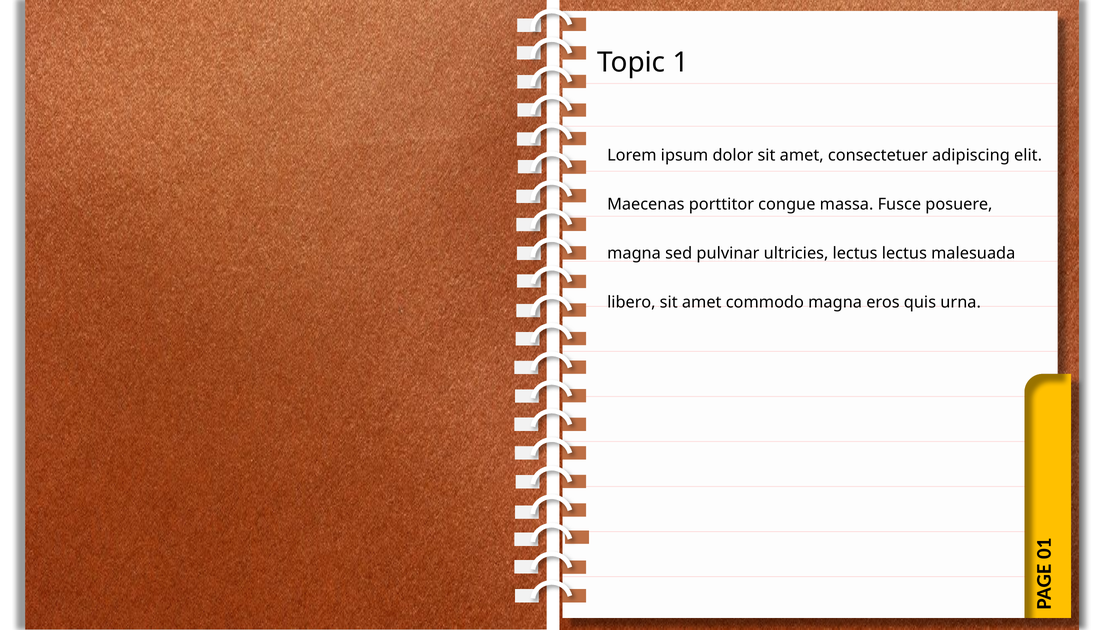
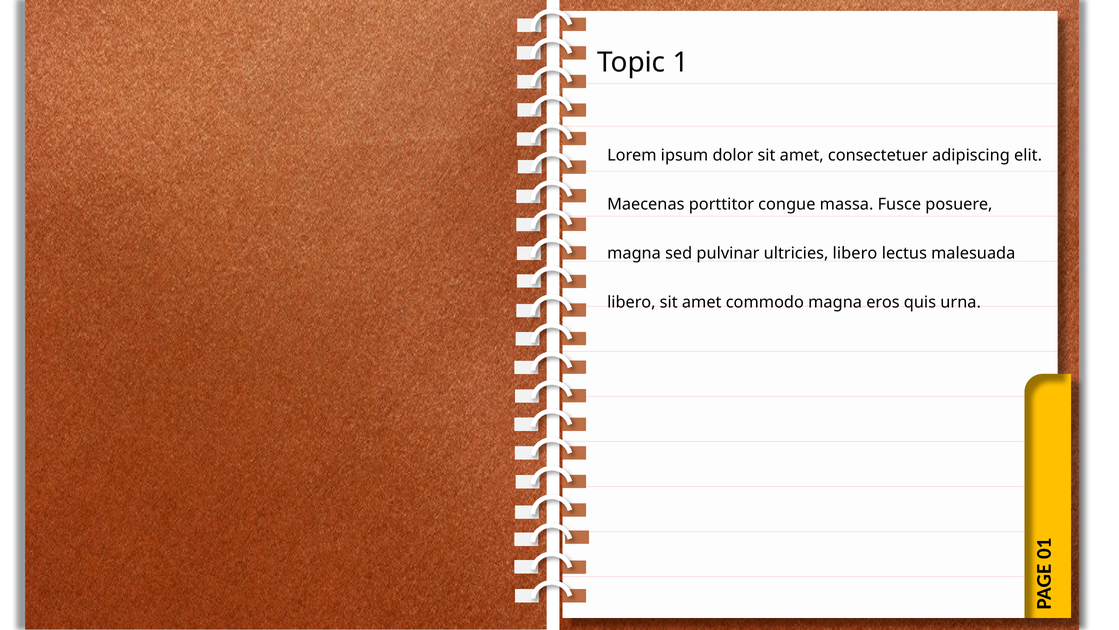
ultricies lectus: lectus -> libero
